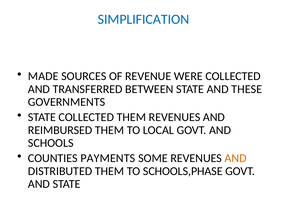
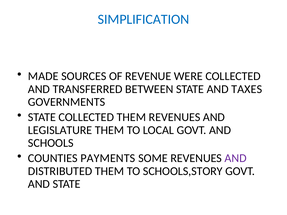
THESE: THESE -> TAXES
REIMBURSED: REIMBURSED -> LEGISLATURE
AND at (236, 158) colour: orange -> purple
SCHOOLS,PHASE: SCHOOLS,PHASE -> SCHOOLS,STORY
